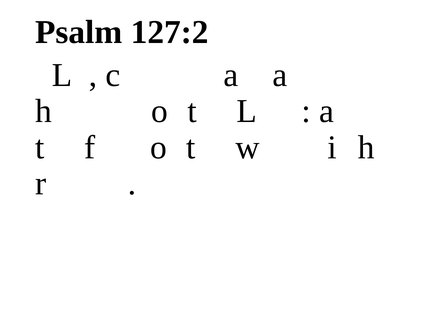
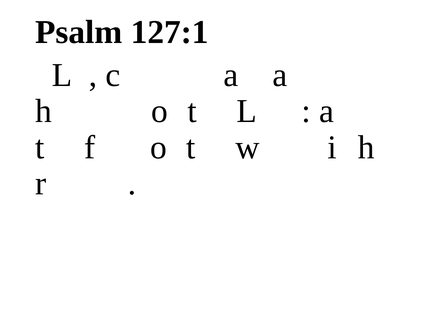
127:2: 127:2 -> 127:1
